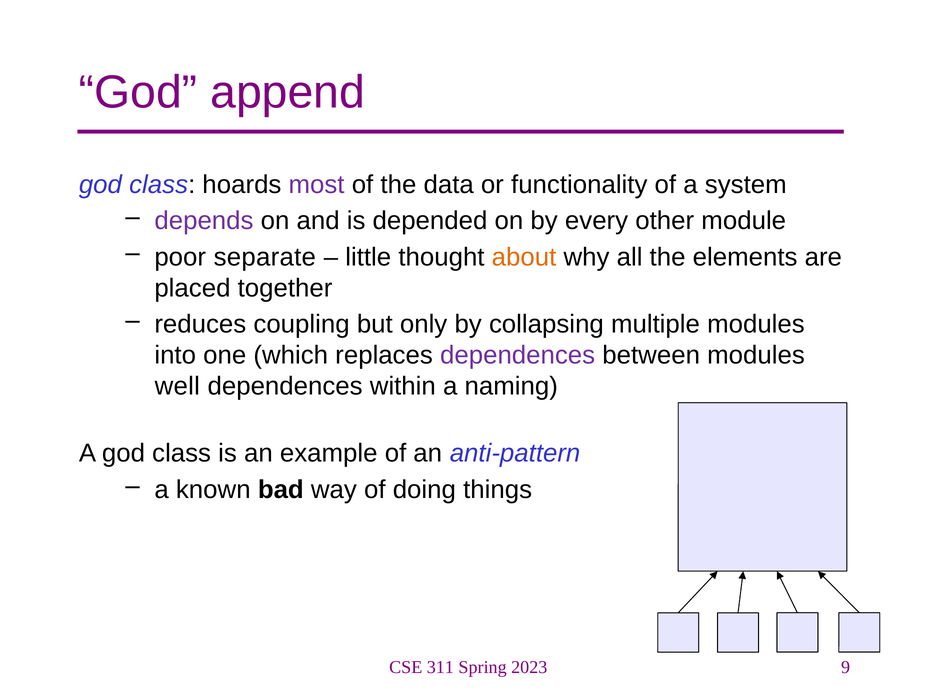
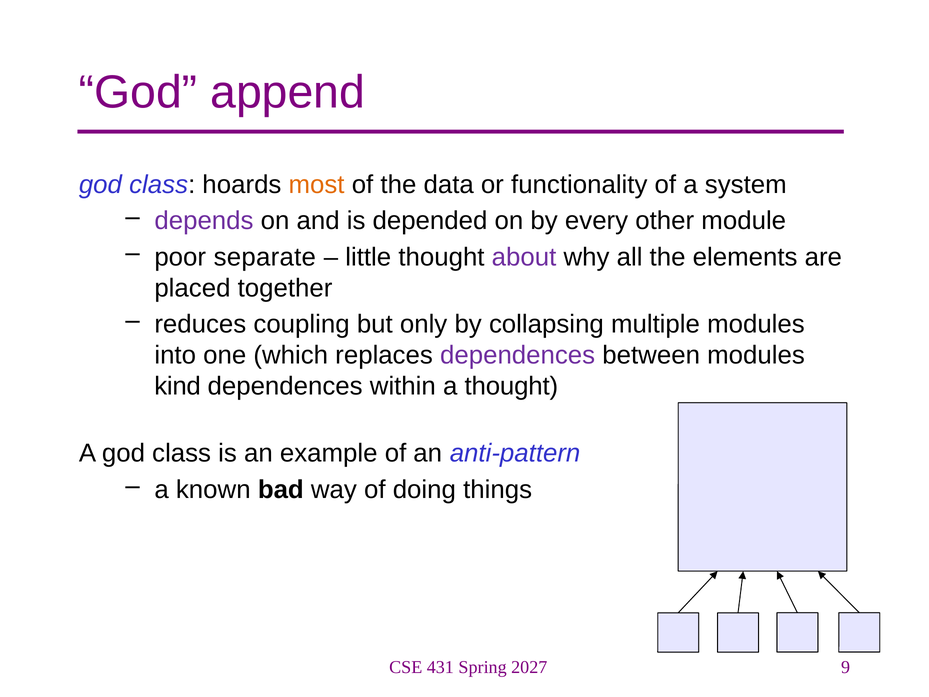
most colour: purple -> orange
about colour: orange -> purple
well: well -> kind
a naming: naming -> thought
311: 311 -> 431
2023: 2023 -> 2027
